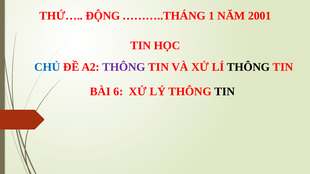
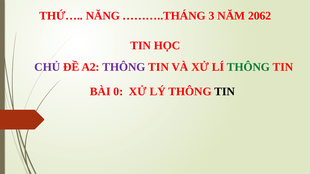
ĐỘNG: ĐỘNG -> NĂNG
1: 1 -> 3
2001: 2001 -> 2062
CHỦ colour: blue -> purple
THÔNG at (248, 67) colour: black -> green
6: 6 -> 0
